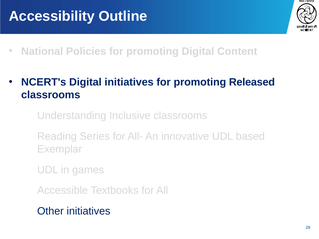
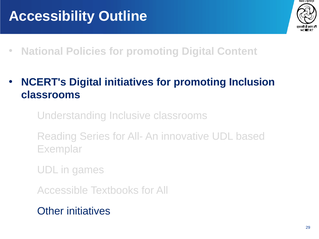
Released: Released -> Inclusion
